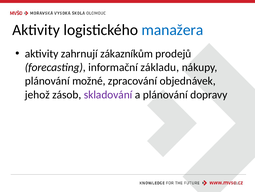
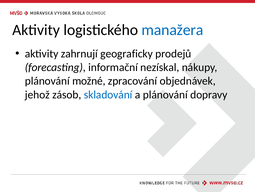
zákazníkům: zákazníkům -> geograficky
základu: základu -> nezískal
skladování colour: purple -> blue
